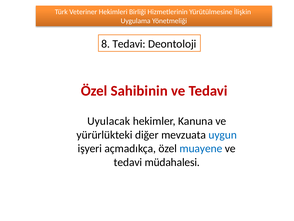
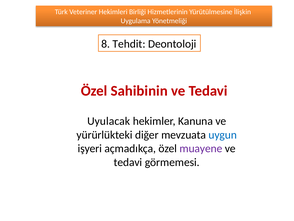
8 Tedavi: Tedavi -> Tehdit
muayene colour: blue -> purple
müdahalesi: müdahalesi -> görmemesi
